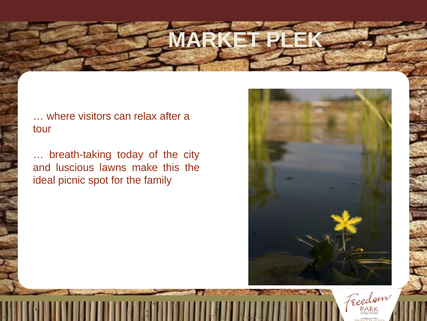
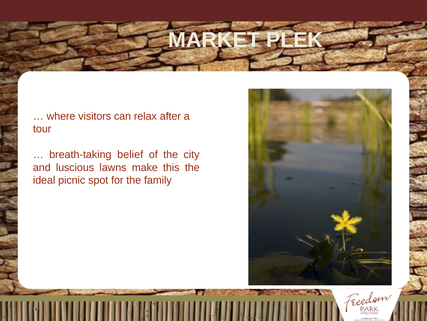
today: today -> belief
